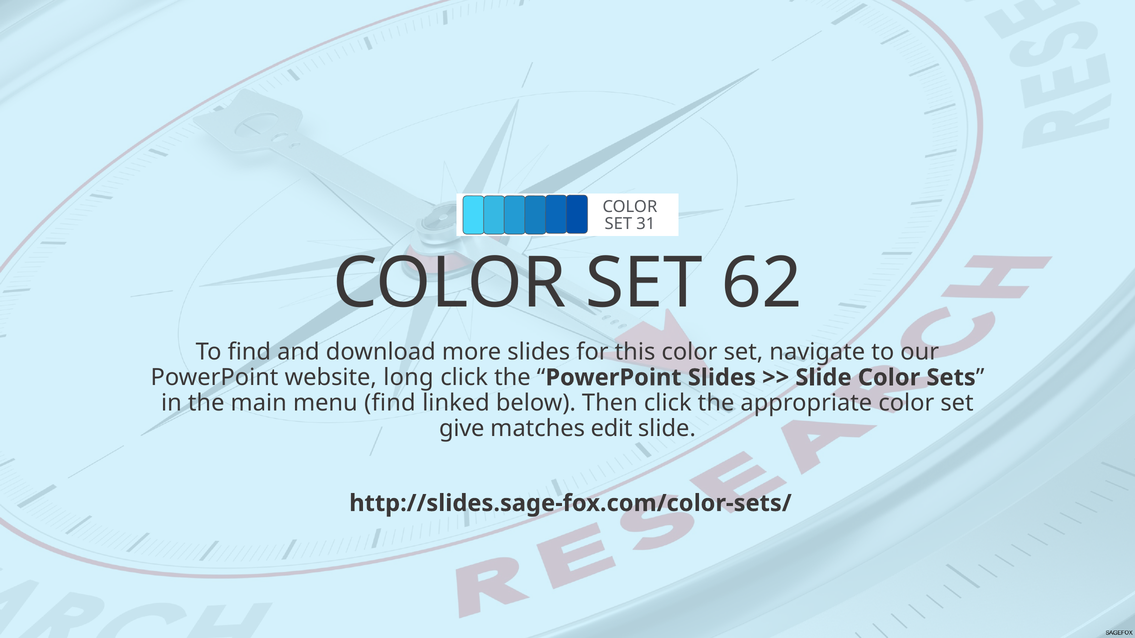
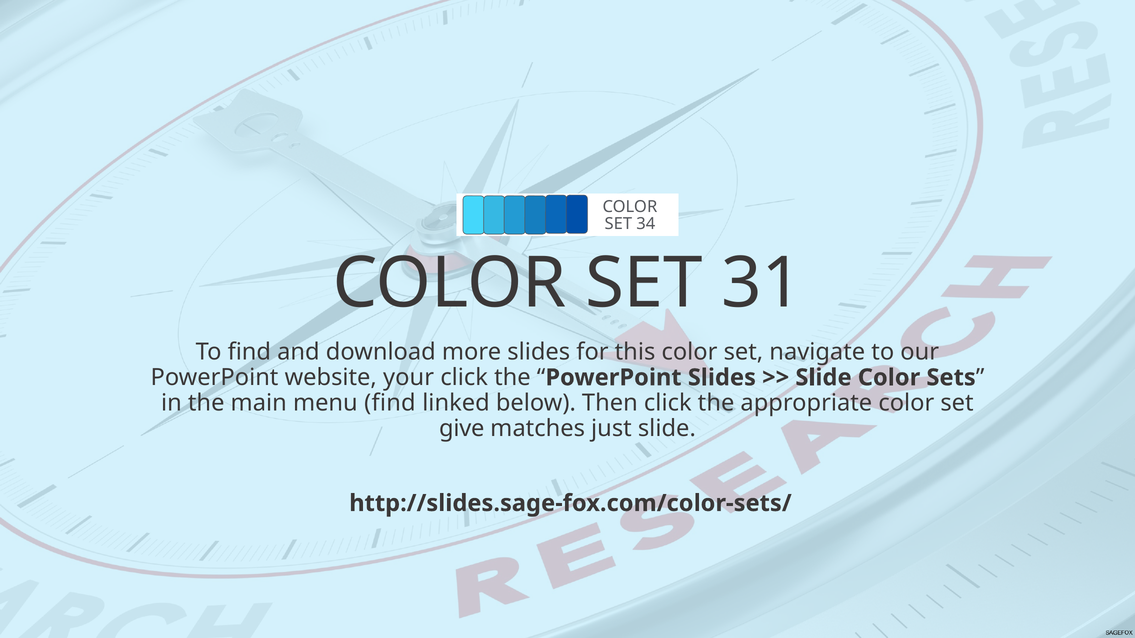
31: 31 -> 34
62: 62 -> 31
long: long -> your
edit: edit -> just
